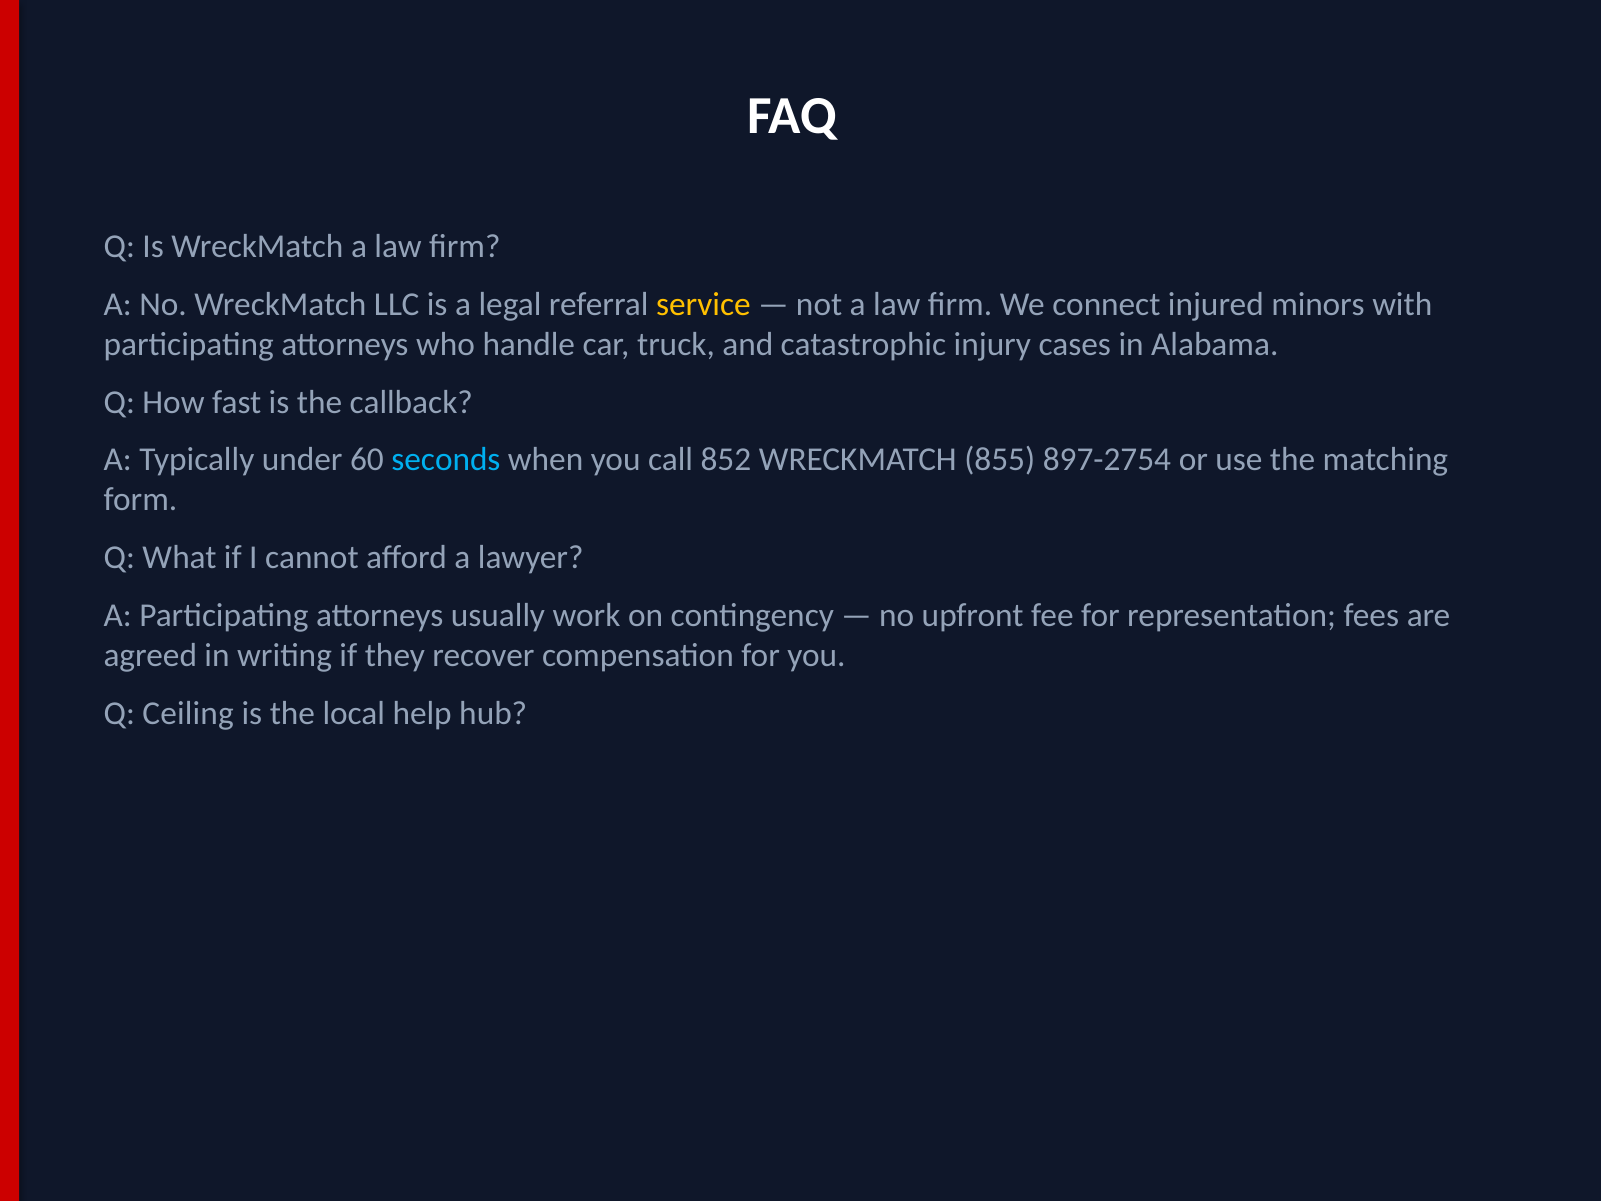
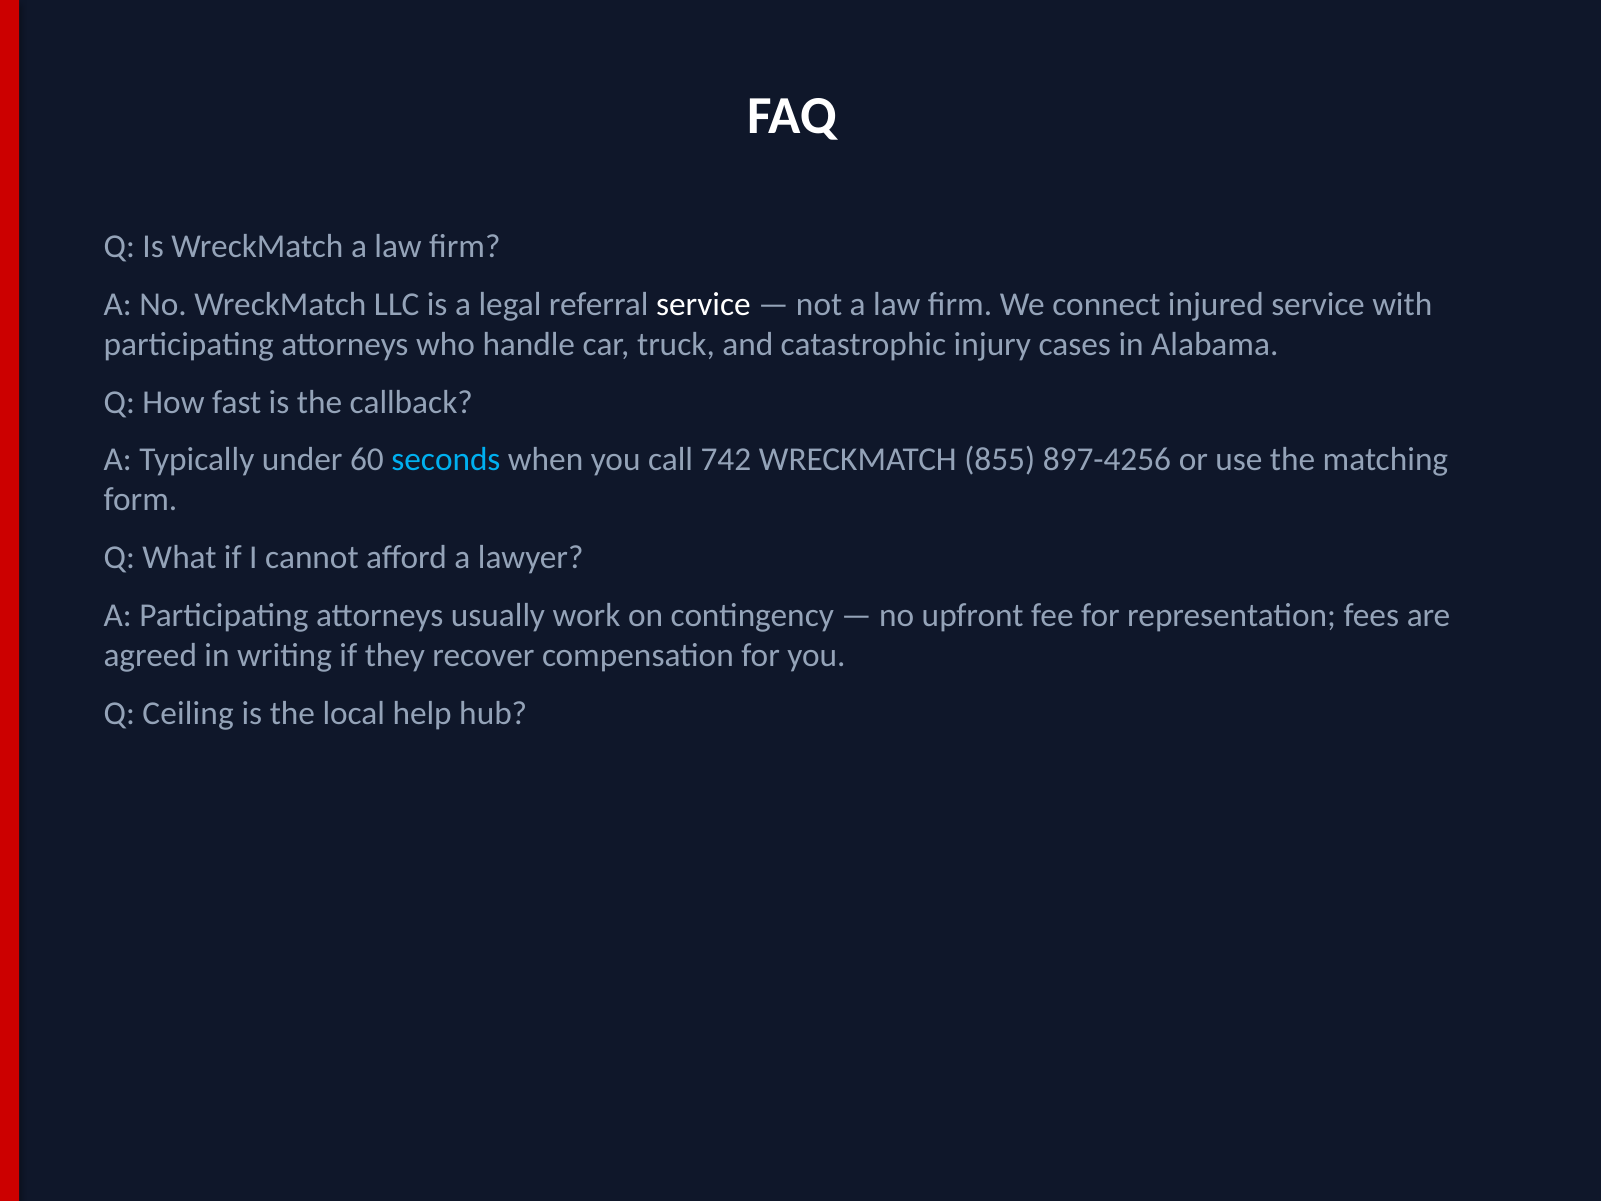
service at (703, 304) colour: yellow -> white
injured minors: minors -> service
852: 852 -> 742
897-2754: 897-2754 -> 897-4256
